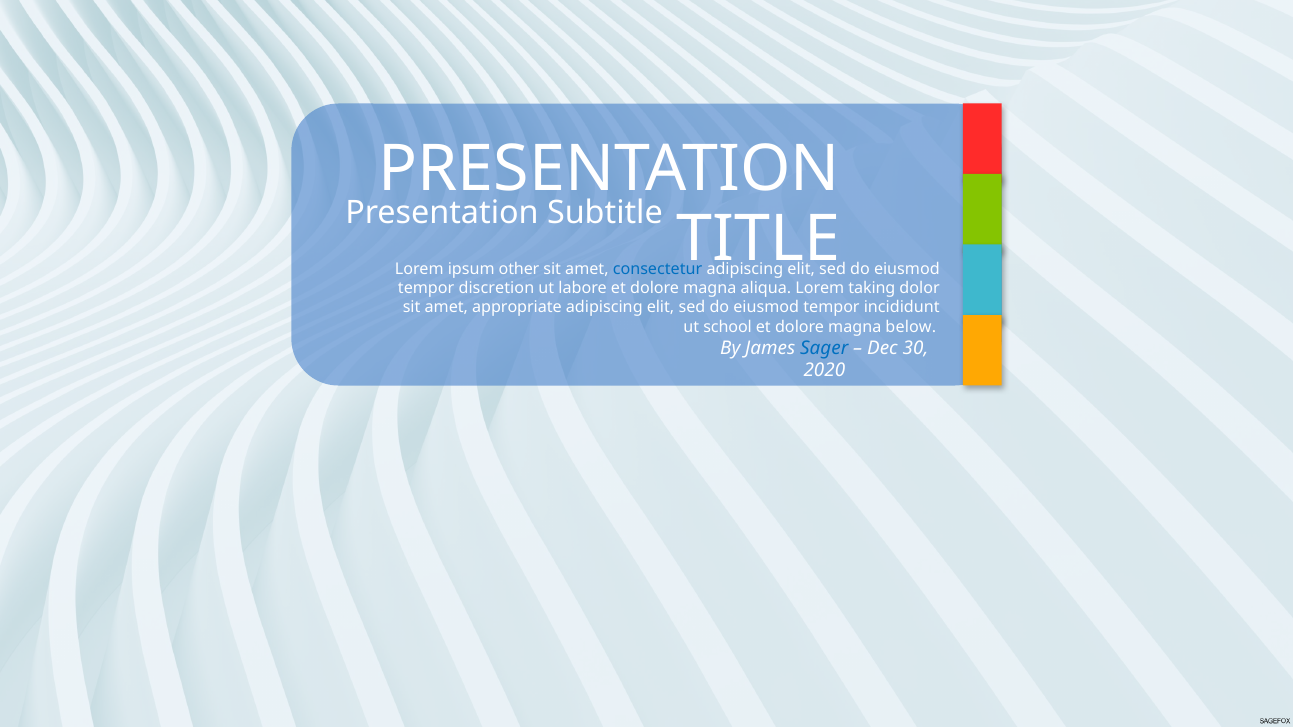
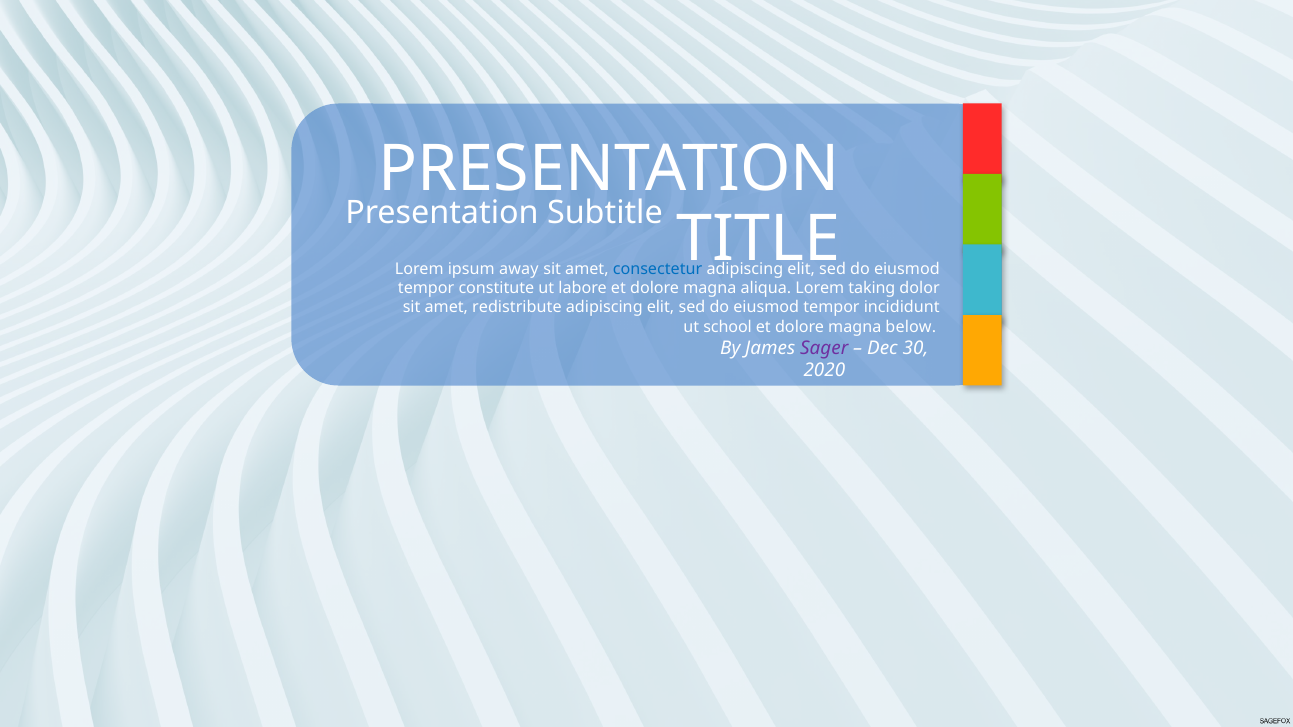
other: other -> away
discretion: discretion -> constitute
appropriate: appropriate -> redistribute
Sager colour: blue -> purple
